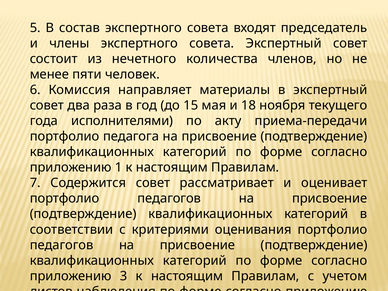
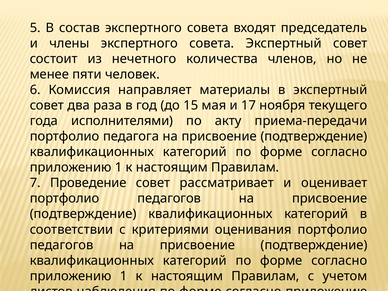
18: 18 -> 17
Содержится: Содержится -> Проведение
3 at (124, 276): 3 -> 1
